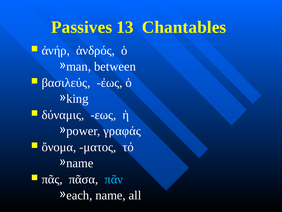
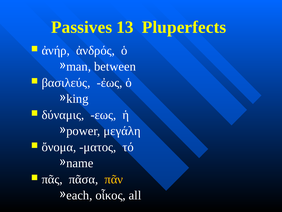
Chantables: Chantables -> Pluperfects
γραφάς: γραφάς -> μεγάλη
πᾶν colour: light blue -> yellow
name: name -> οἶκος
